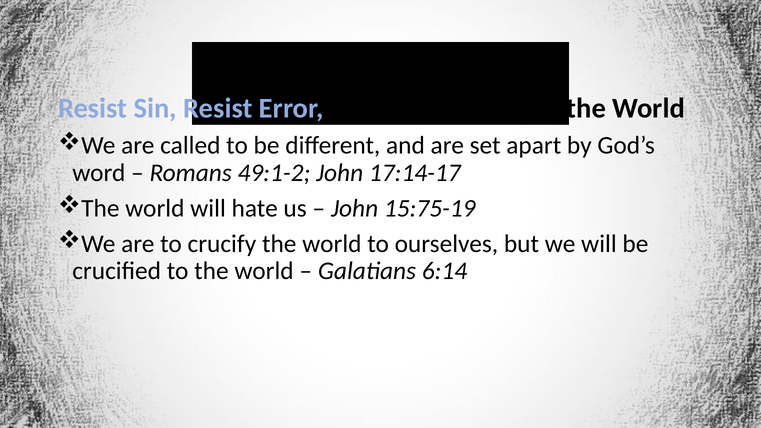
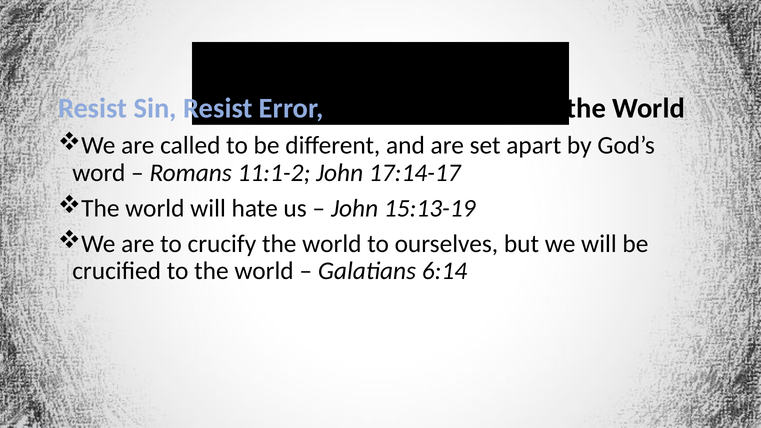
49:1-2: 49:1-2 -> 11:1-2
15:75-19: 15:75-19 -> 15:13-19
